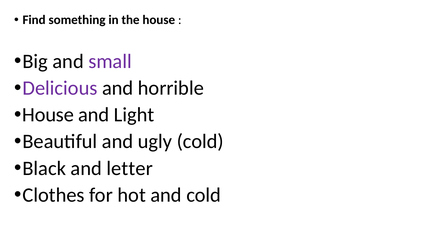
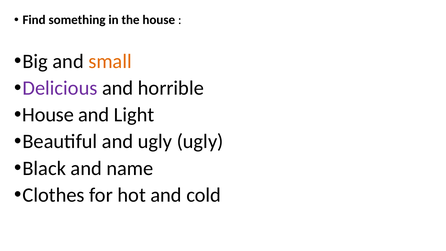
small colour: purple -> orange
ugly cold: cold -> ugly
letter: letter -> name
